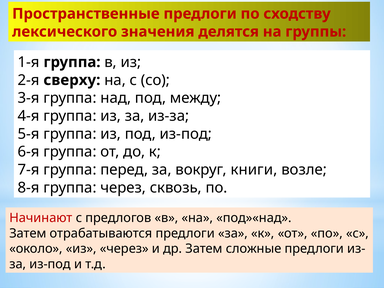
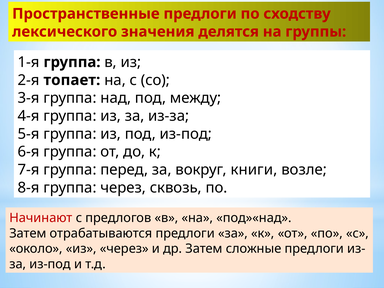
сверху: сверху -> топает
